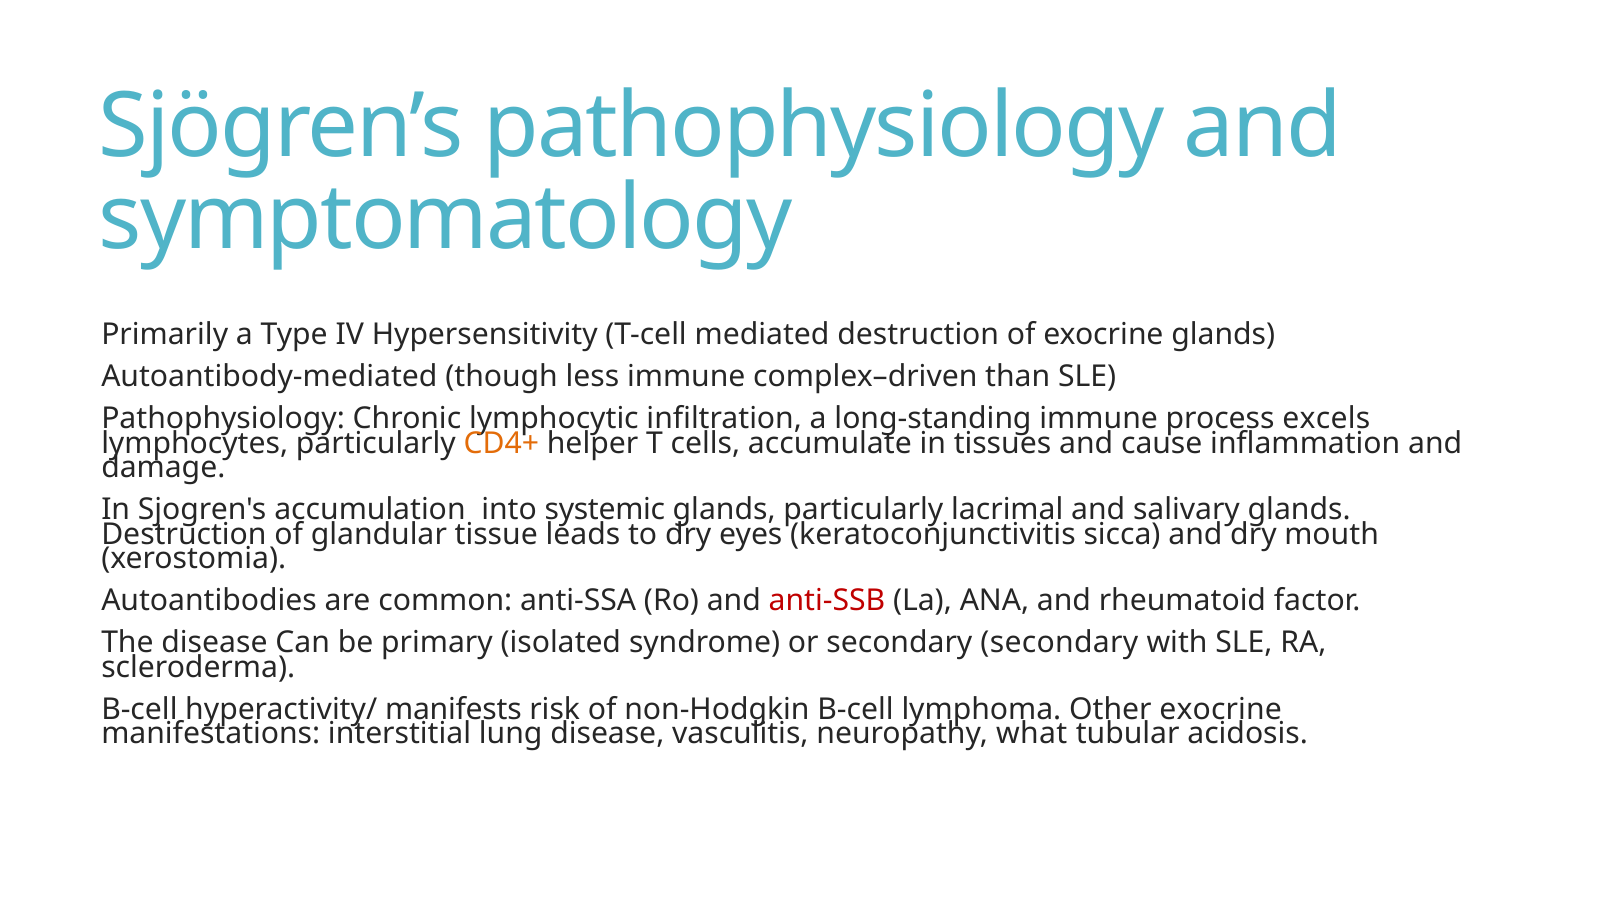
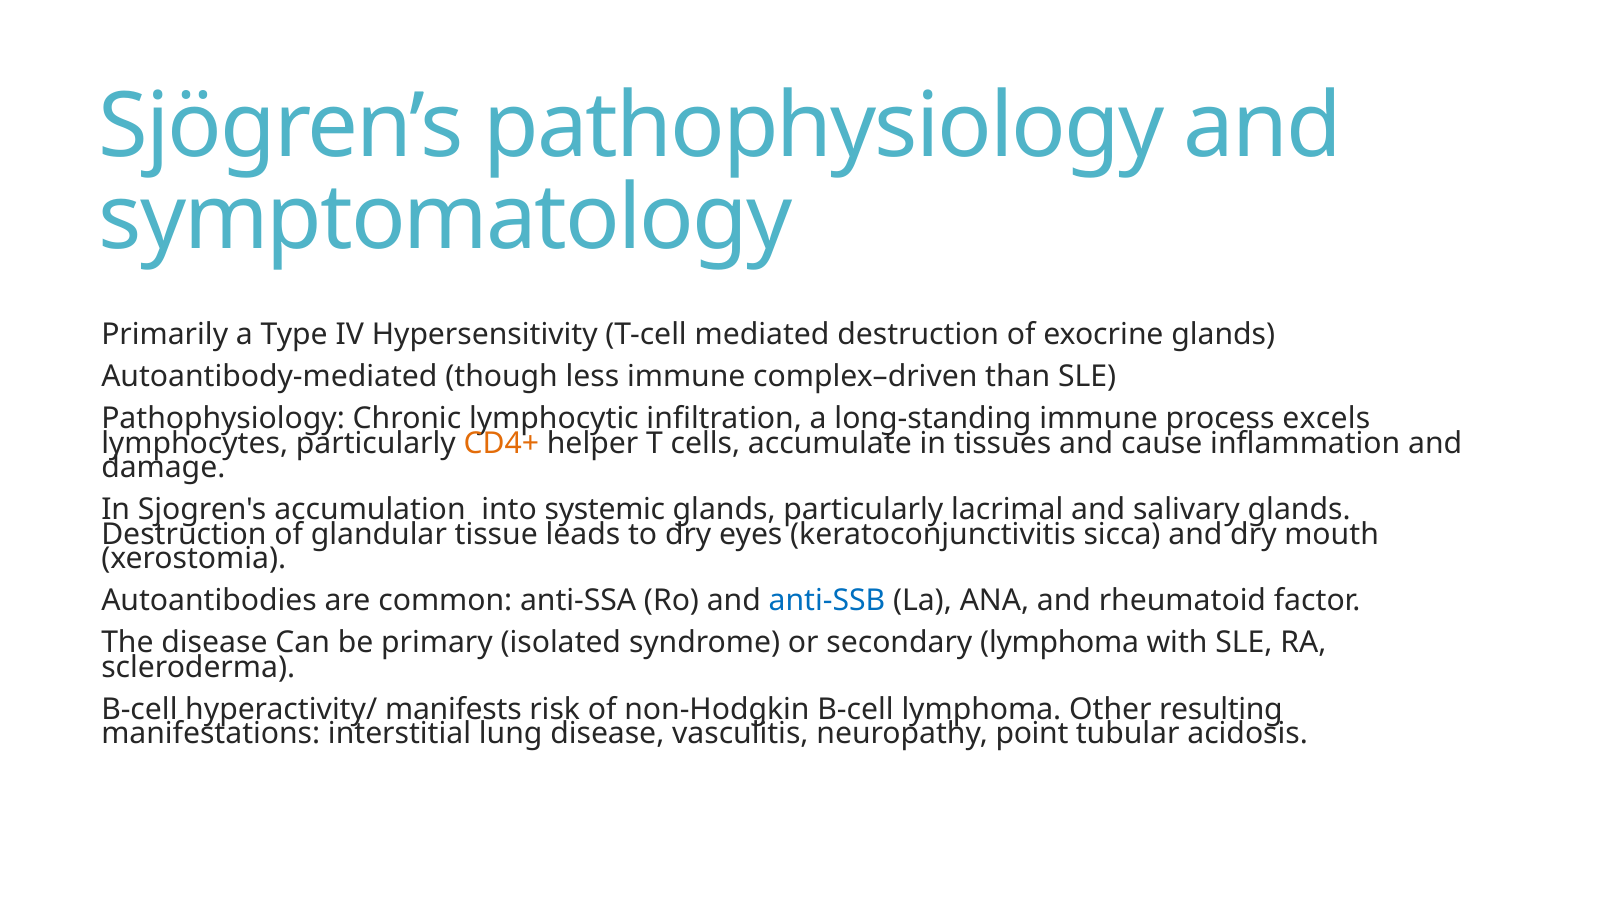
anti-SSB colour: red -> blue
secondary secondary: secondary -> lymphoma
Other exocrine: exocrine -> resulting
what: what -> point
